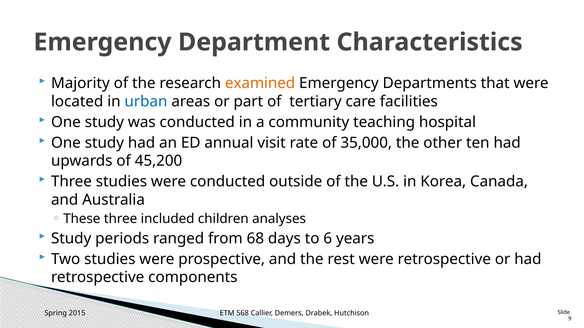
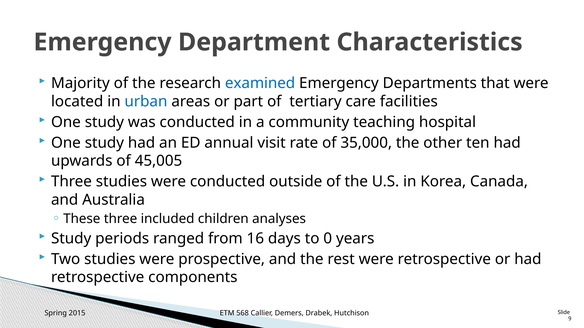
examined colour: orange -> blue
45,200: 45,200 -> 45,005
68: 68 -> 16
6: 6 -> 0
